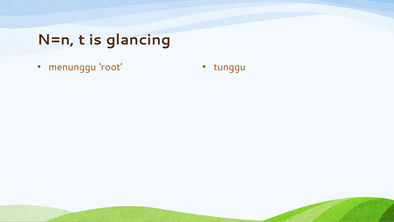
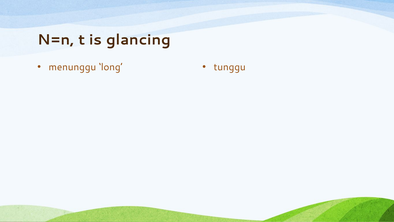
root: root -> long
